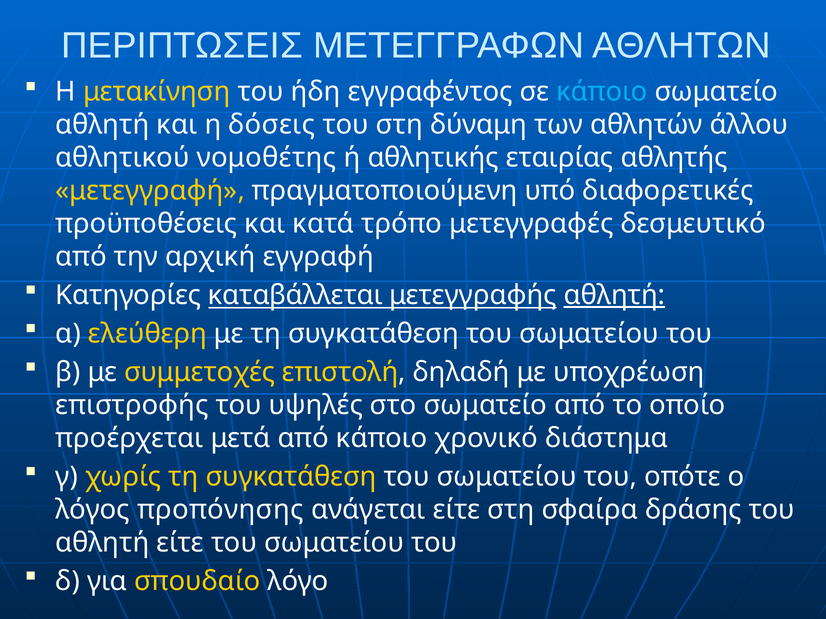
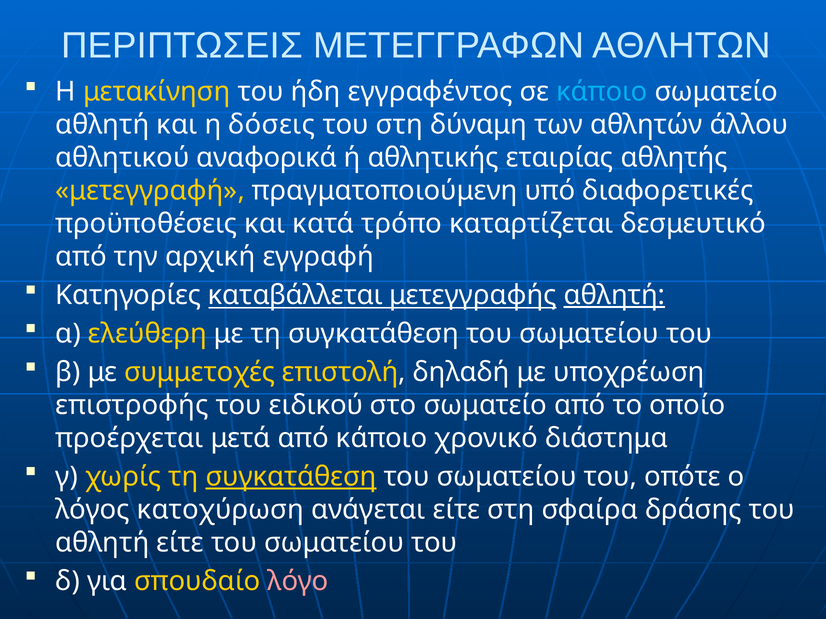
νομοθέτης: νομοθέτης -> αναφορικά
μετεγγραφές: μετεγγραφές -> καταρτίζεται
υψηλές: υψηλές -> ειδικού
συγκατάθεση at (291, 477) underline: none -> present
προπόνησης: προπόνησης -> κατοχύρωση
λόγο colour: white -> pink
